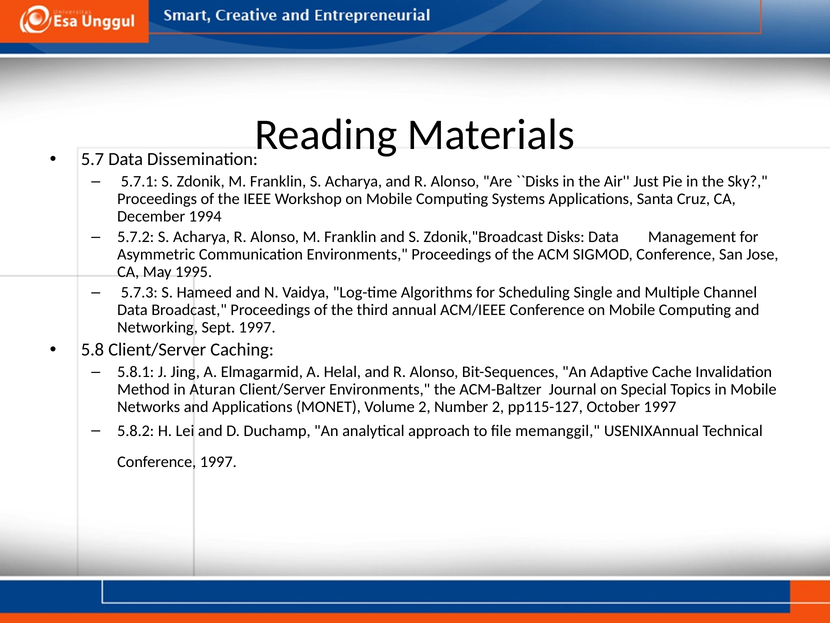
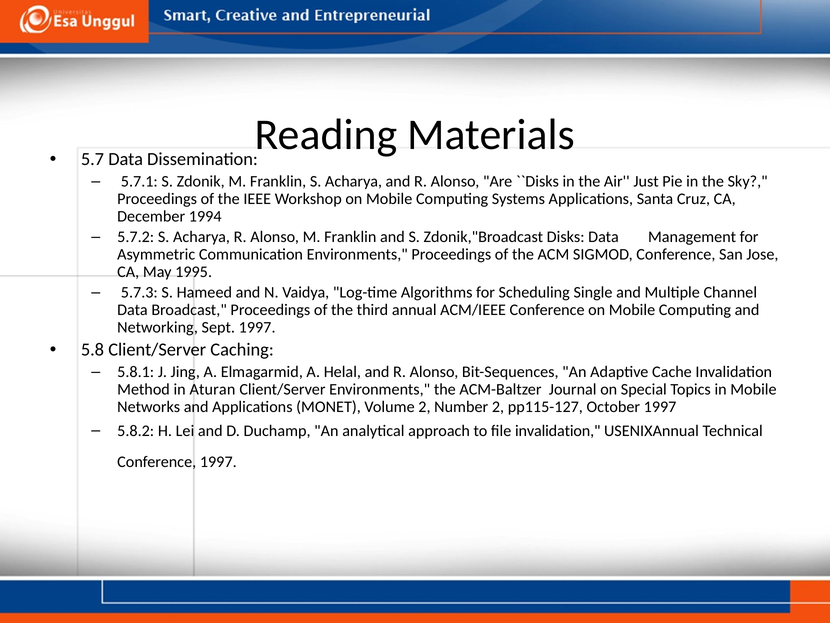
file memanggil: memanggil -> invalidation
